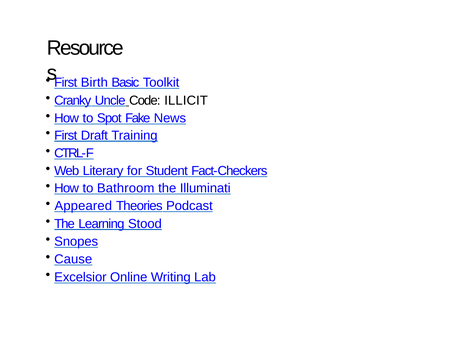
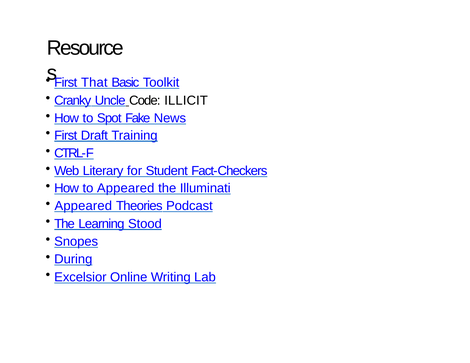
Birth: Birth -> That
to Bathroom: Bathroom -> Appeared
Cause: Cause -> During
